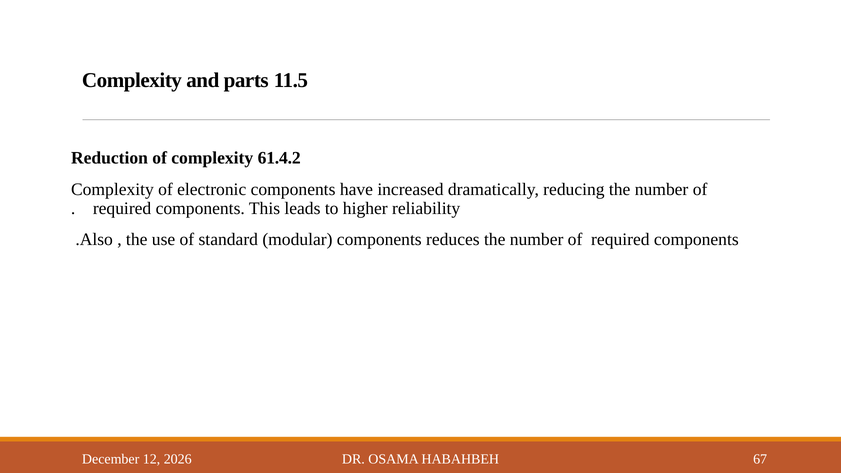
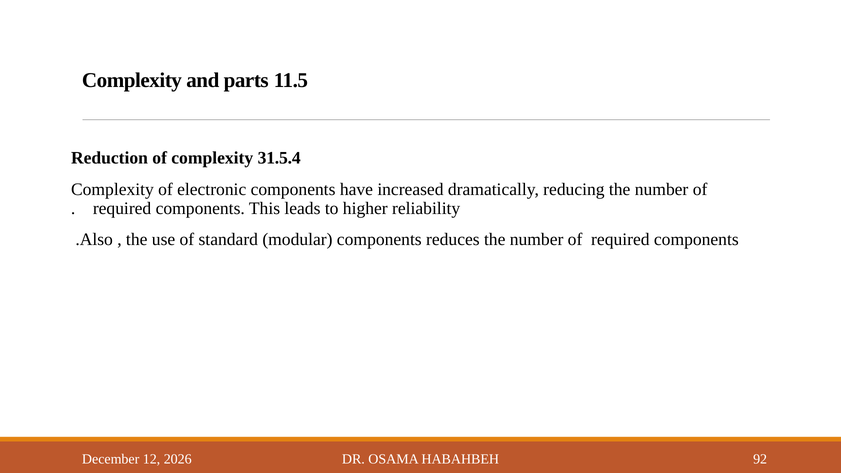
61.4.2: 61.4.2 -> 31.5.4
67: 67 -> 92
